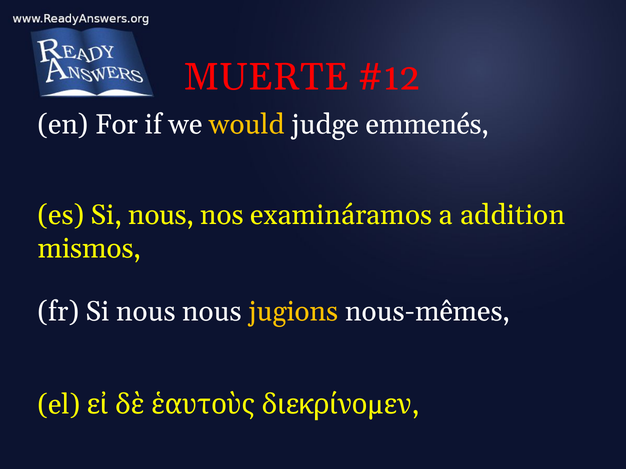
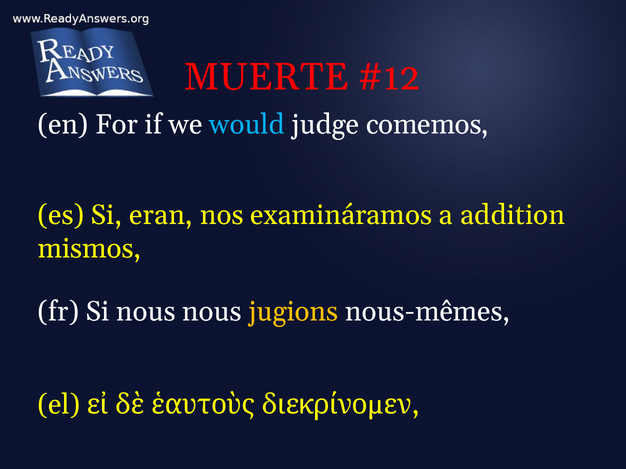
would colour: yellow -> light blue
emmenés: emmenés -> comemos
es Si nous: nous -> eran
